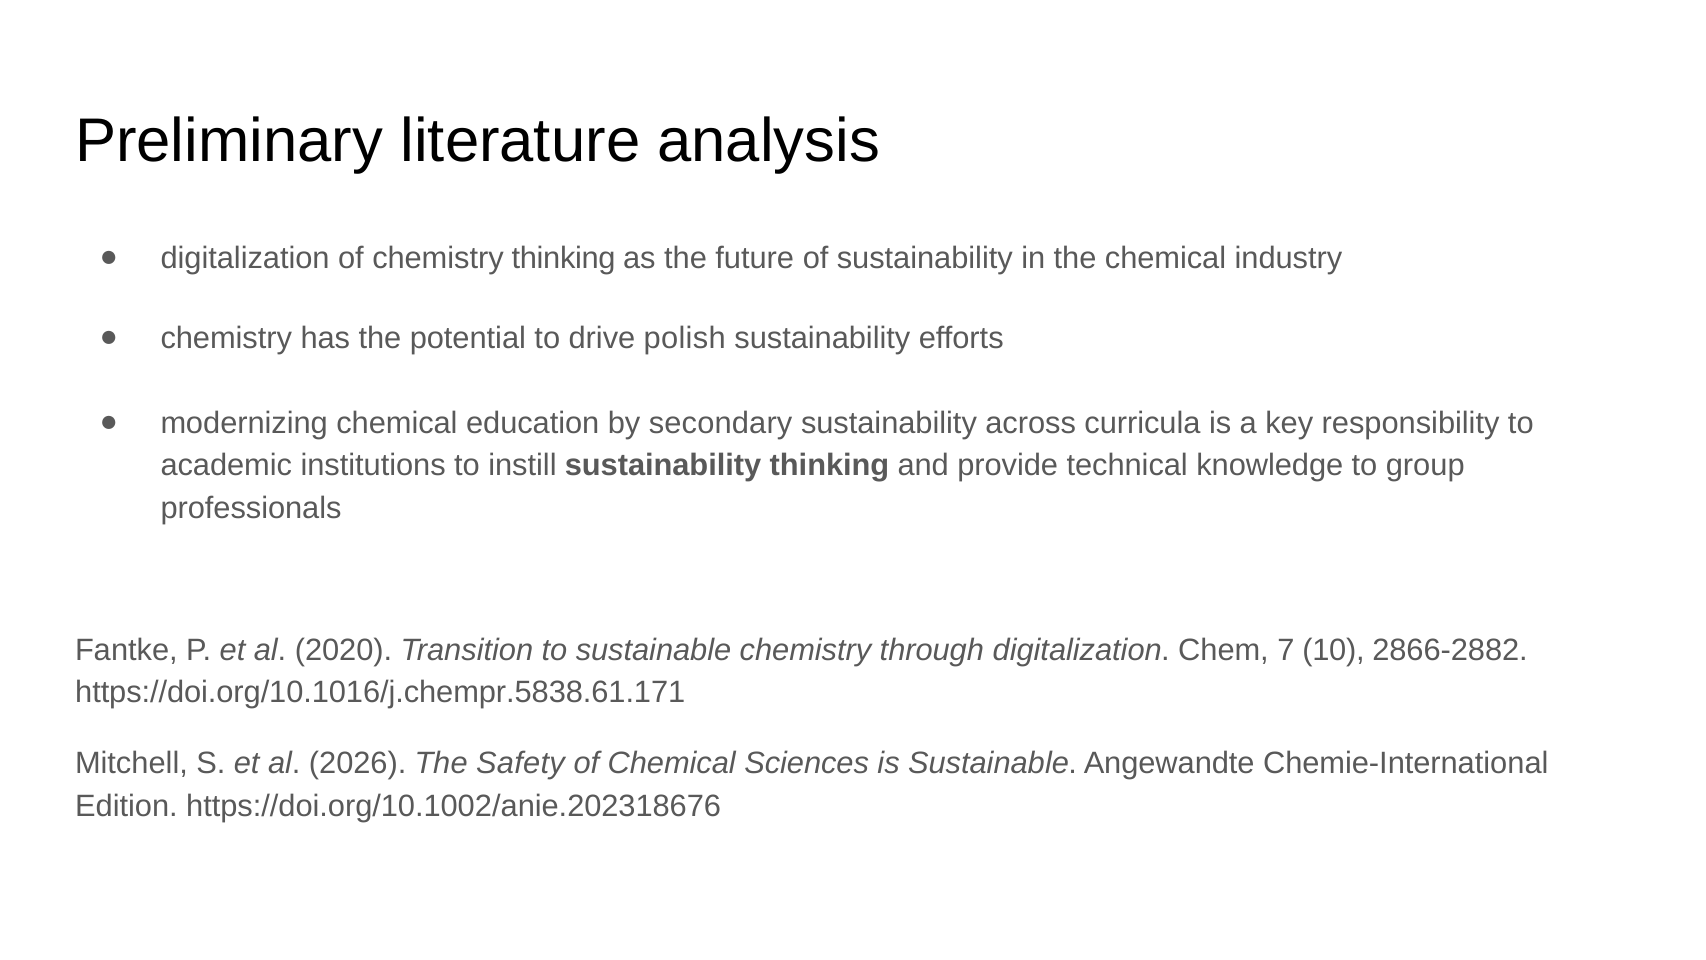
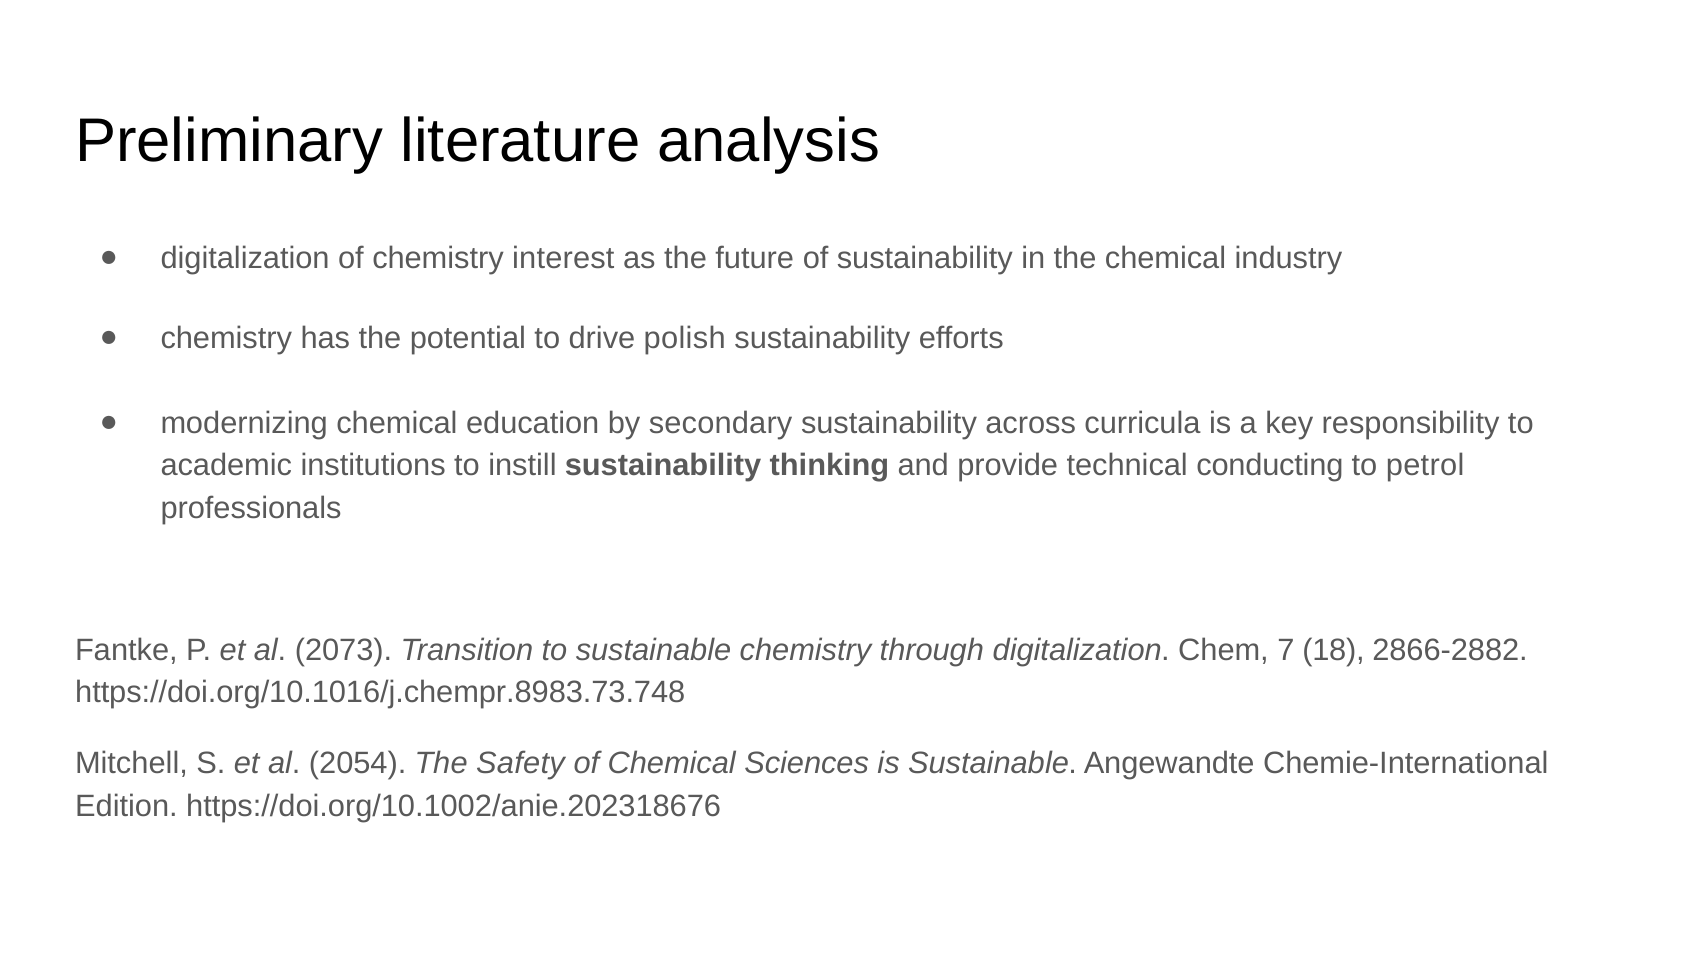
chemistry thinking: thinking -> interest
knowledge: knowledge -> conducting
group: group -> petrol
2020: 2020 -> 2073
10: 10 -> 18
https://doi.org/10.1016/j.chempr.5838.61.171: https://doi.org/10.1016/j.chempr.5838.61.171 -> https://doi.org/10.1016/j.chempr.8983.73.748
2026: 2026 -> 2054
